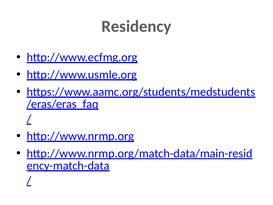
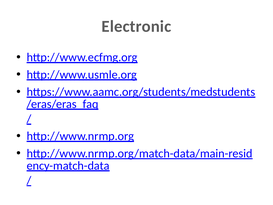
Residency: Residency -> Electronic
